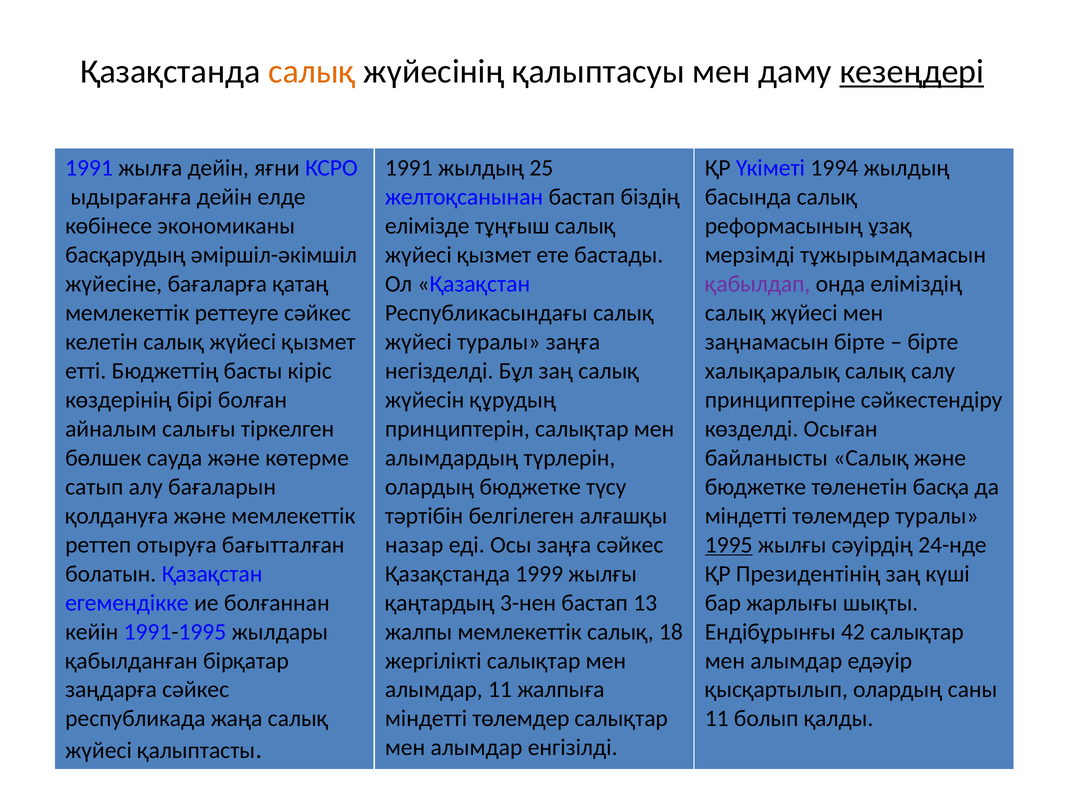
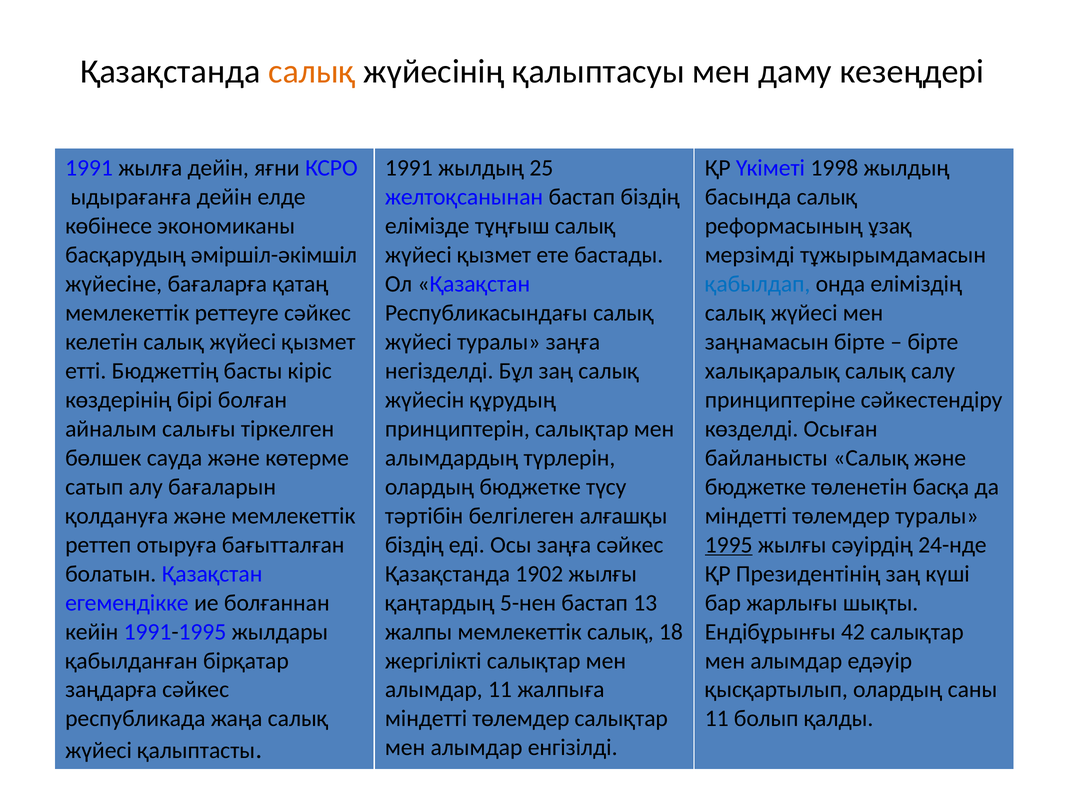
кезеңдері underline: present -> none
1994: 1994 -> 1998
қабылдап colour: purple -> blue
назар at (414, 544): назар -> біздің
1999: 1999 -> 1902
3-нен: 3-нен -> 5-нен
